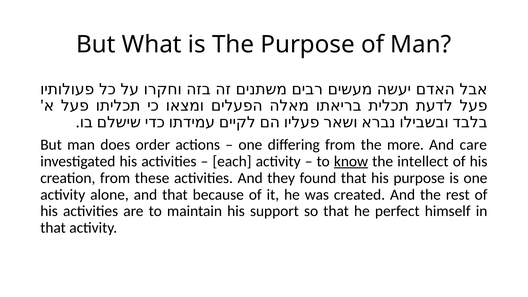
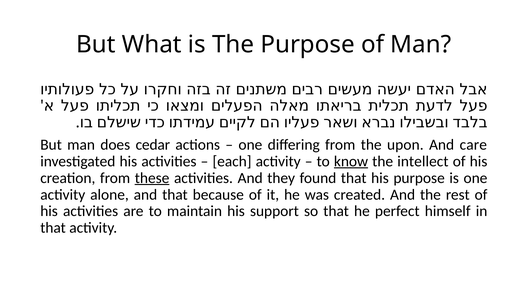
order: order -> cedar
more: more -> upon
these underline: none -> present
